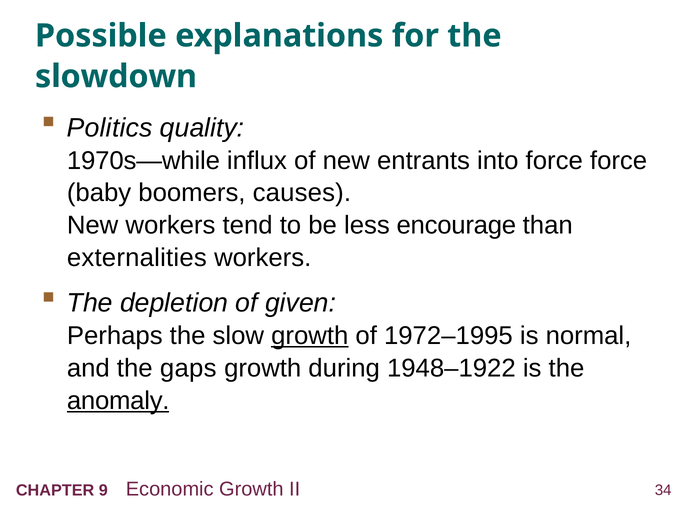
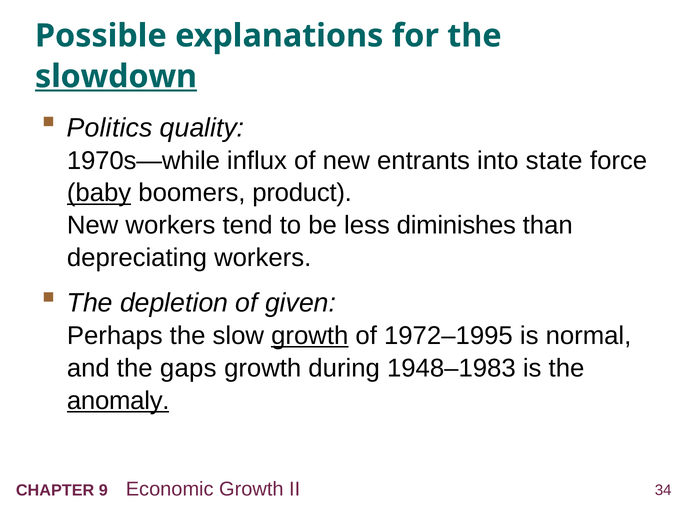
slowdown underline: none -> present
into force: force -> state
baby underline: none -> present
causes: causes -> product
encourage: encourage -> diminishes
externalities: externalities -> depreciating
1948–1922: 1948–1922 -> 1948–1983
